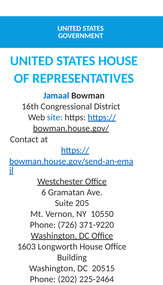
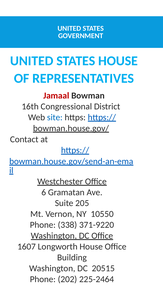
Jamaal colour: blue -> red
726: 726 -> 338
1603: 1603 -> 1607
